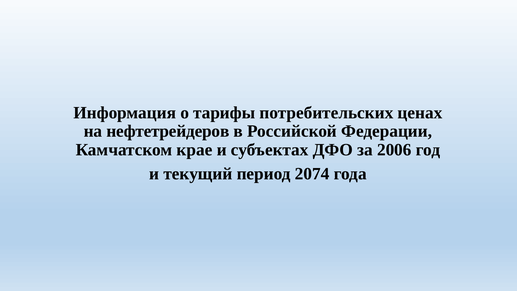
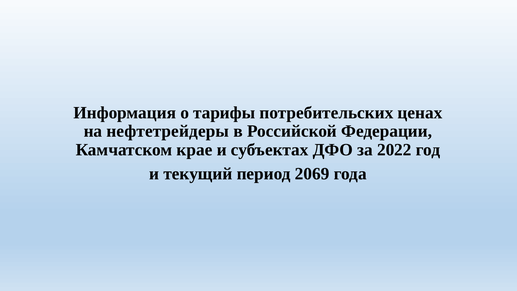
нефтетрейдеров: нефтетрейдеров -> нефтетрейдеры
2006: 2006 -> 2022
2074: 2074 -> 2069
